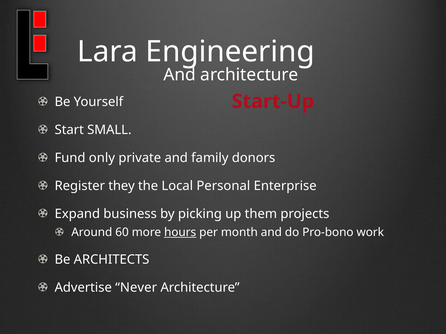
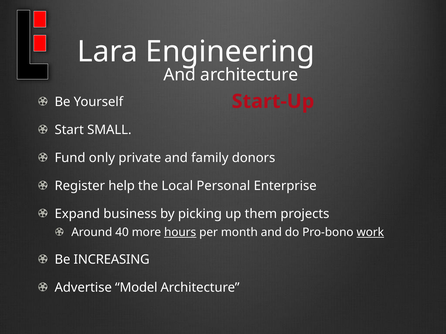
they: they -> help
60: 60 -> 40
work underline: none -> present
ARCHITECTS: ARCHITECTS -> INCREASING
Never: Never -> Model
